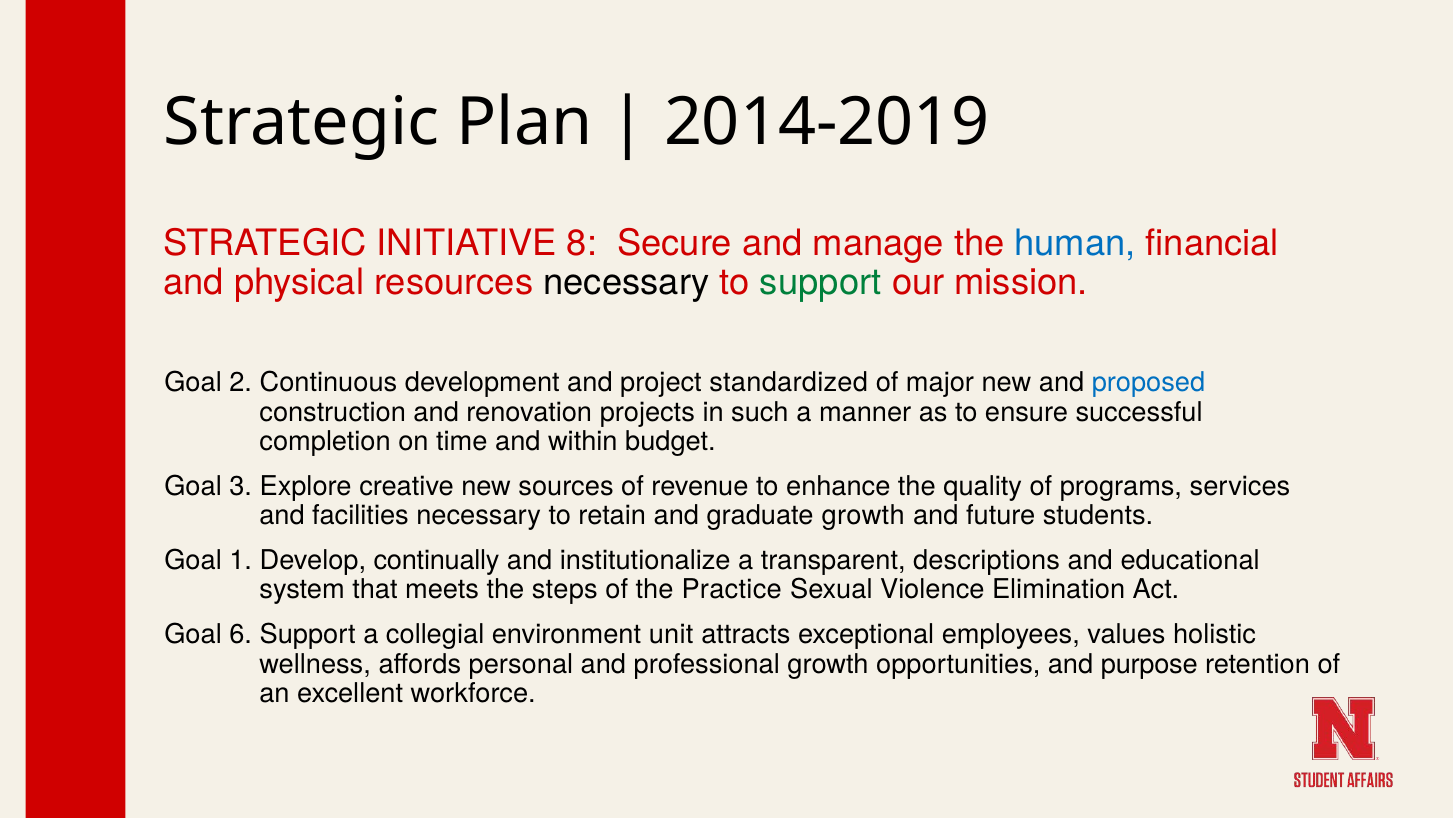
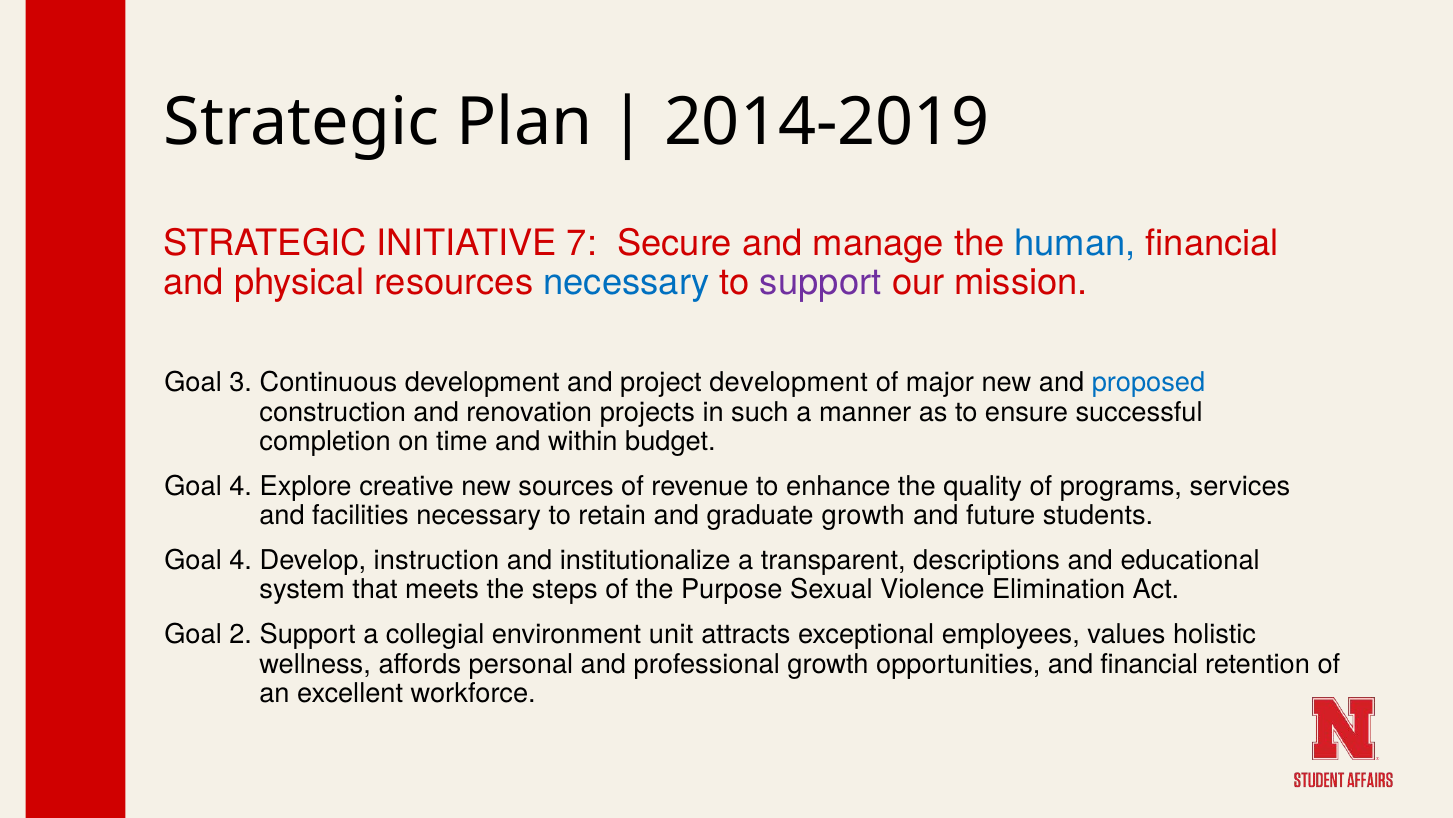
8: 8 -> 7
necessary at (626, 282) colour: black -> blue
support at (821, 282) colour: green -> purple
2: 2 -> 3
project standardized: standardized -> development
3 at (241, 486): 3 -> 4
1 at (241, 560): 1 -> 4
continually: continually -> instruction
Practice: Practice -> Purpose
6: 6 -> 2
and purpose: purpose -> financial
